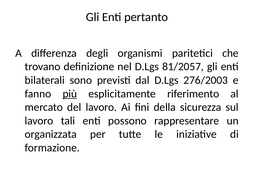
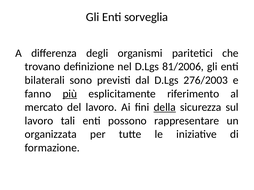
pertanto: pertanto -> sorveglia
81/2057: 81/2057 -> 81/2006
della underline: none -> present
